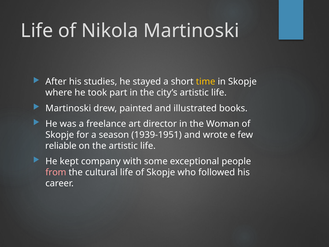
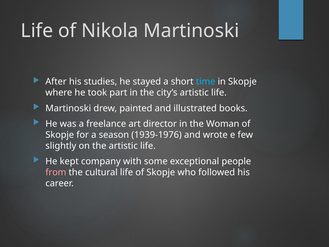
time colour: yellow -> light blue
1939-1951: 1939-1951 -> 1939-1976
reliable: reliable -> slightly
